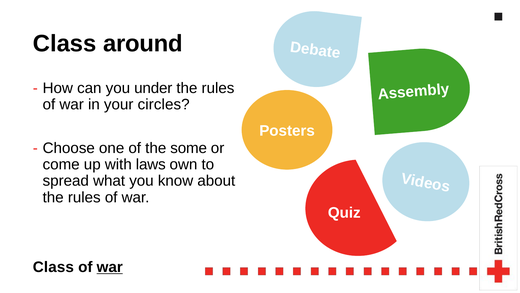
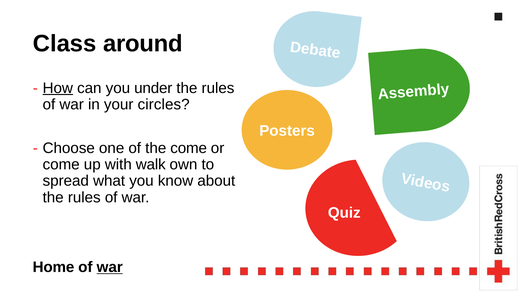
How underline: none -> present
the some: some -> come
laws: laws -> walk
Class at (53, 267): Class -> Home
